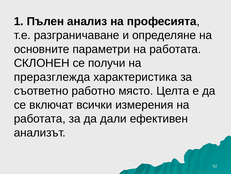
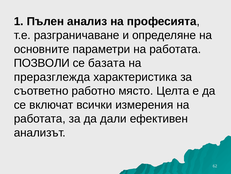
СКЛОНЕН: СКЛОНЕН -> ПОЗВОЛИ
получи: получи -> базата
